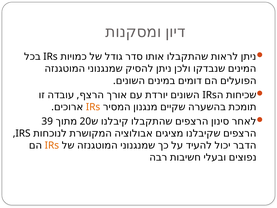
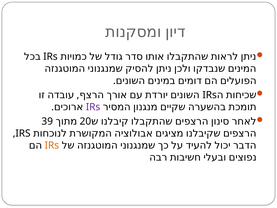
IRs at (93, 107) colour: orange -> purple
